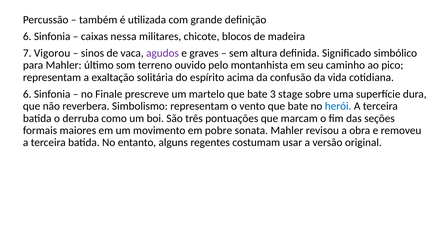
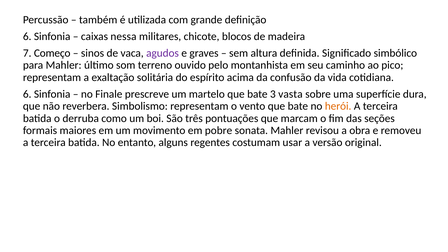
Vigorou: Vigorou -> Começo
stage: stage -> vasta
herói colour: blue -> orange
